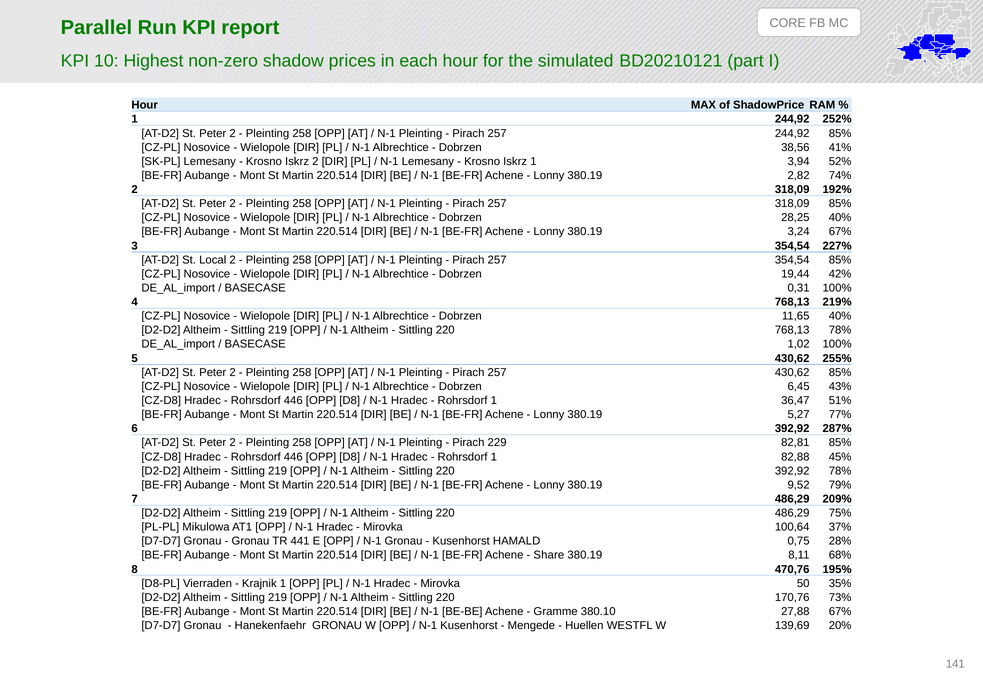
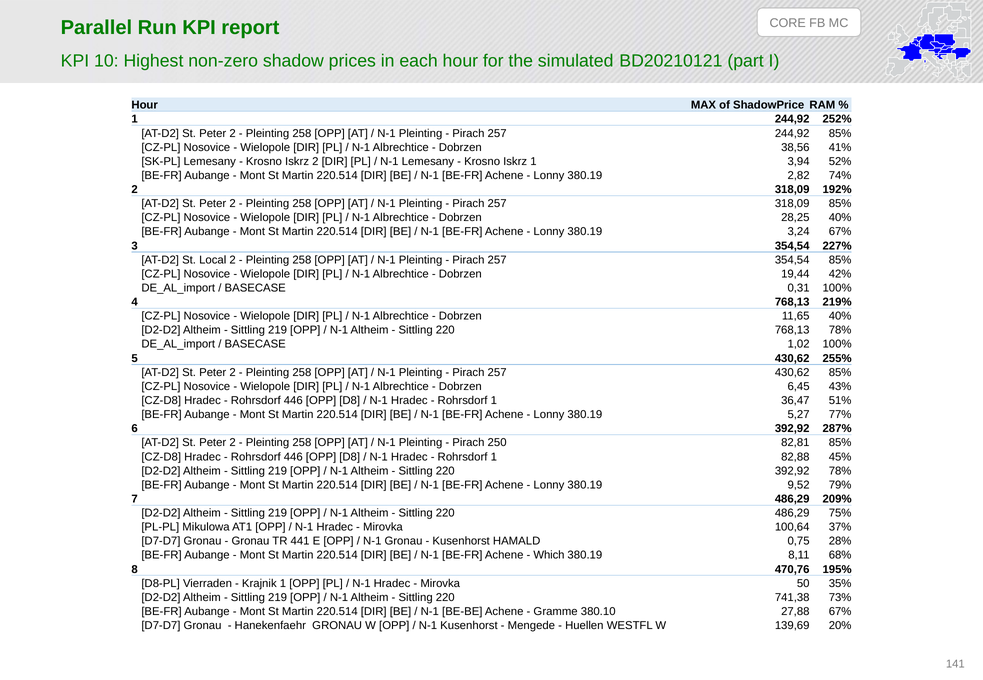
229: 229 -> 250
Share: Share -> Which
170,76: 170,76 -> 741,38
